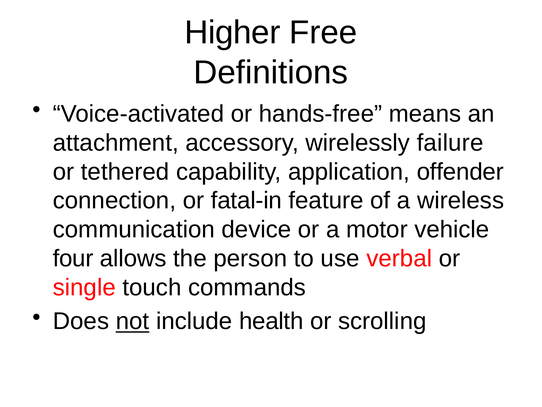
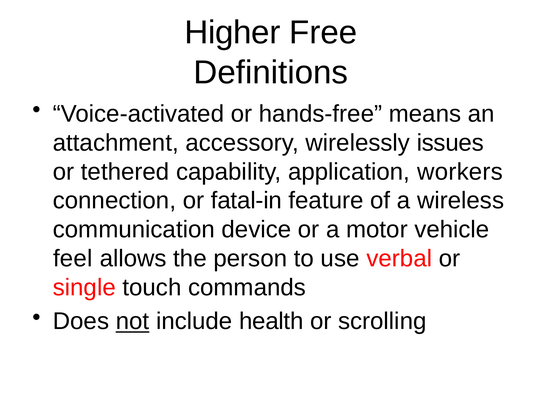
failure: failure -> issues
offender: offender -> workers
four: four -> feel
